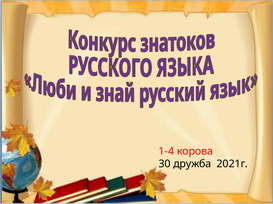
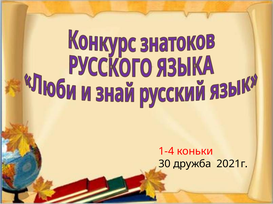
корова: корова -> коньки
